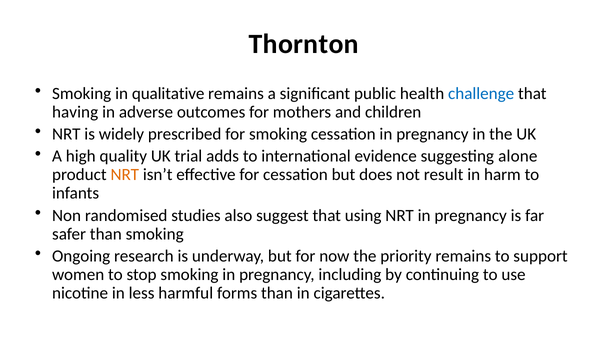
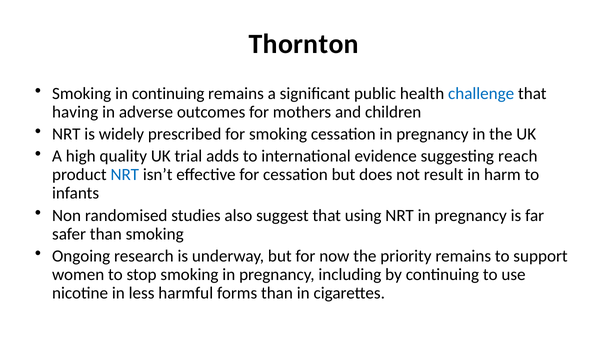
in qualitative: qualitative -> continuing
alone: alone -> reach
NRT at (125, 175) colour: orange -> blue
